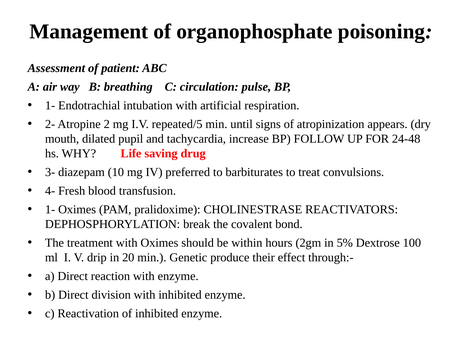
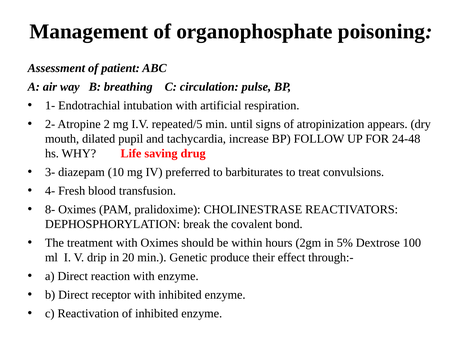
1- at (50, 210): 1- -> 8-
division: division -> receptor
